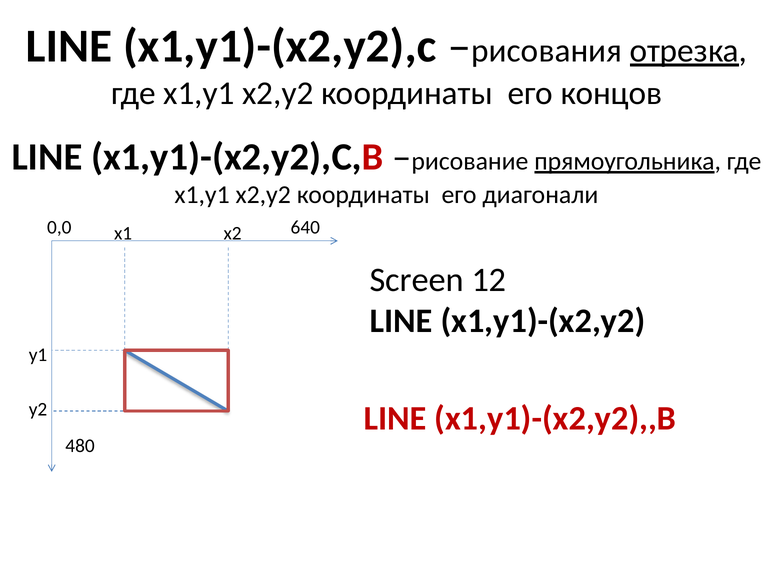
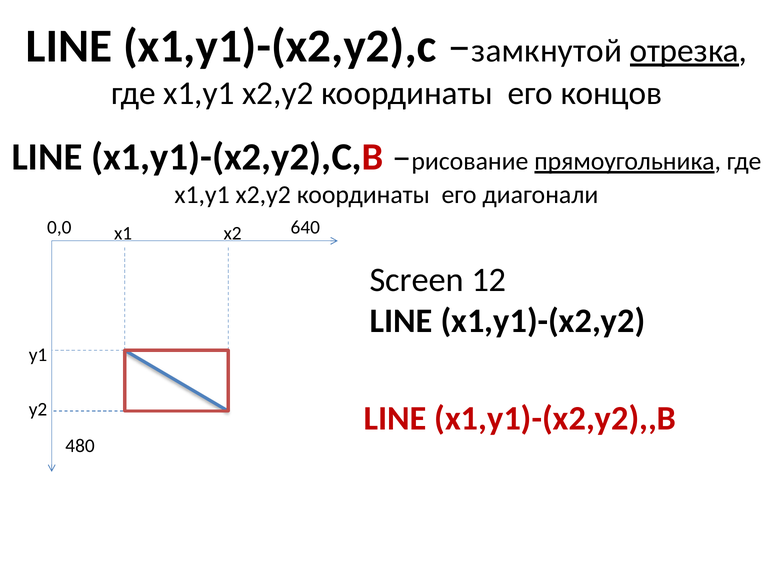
рисования: рисования -> замкнутой
